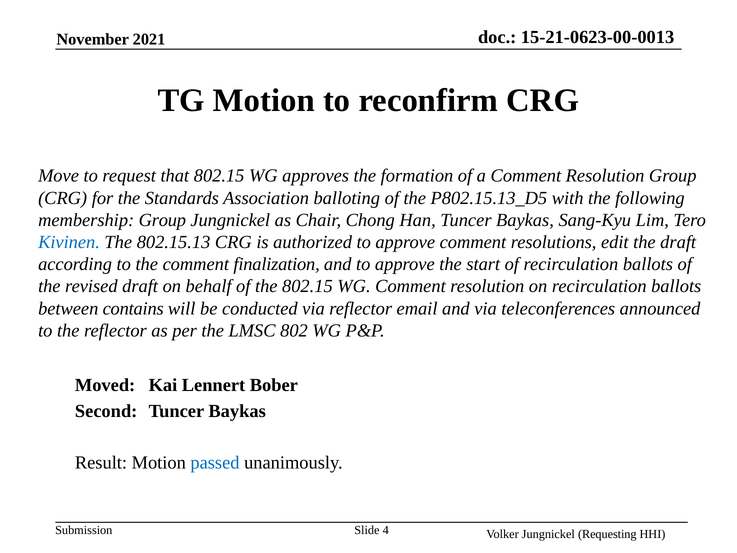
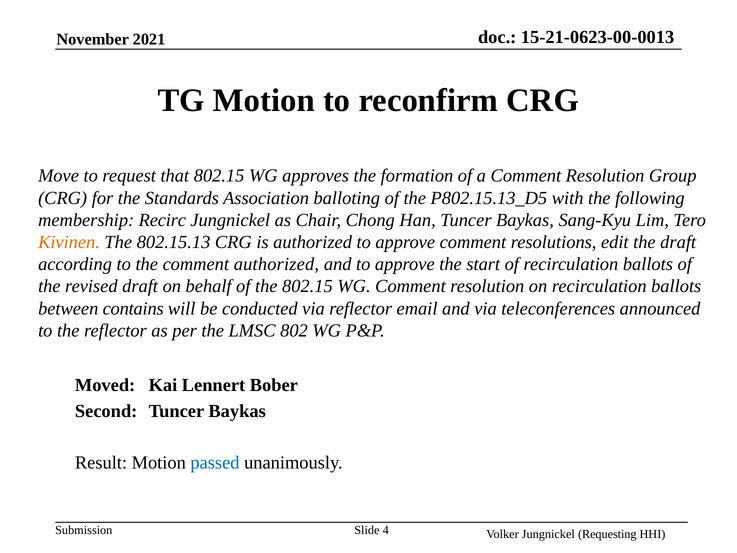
membership Group: Group -> Recirc
Kivinen colour: blue -> orange
comment finalization: finalization -> authorized
